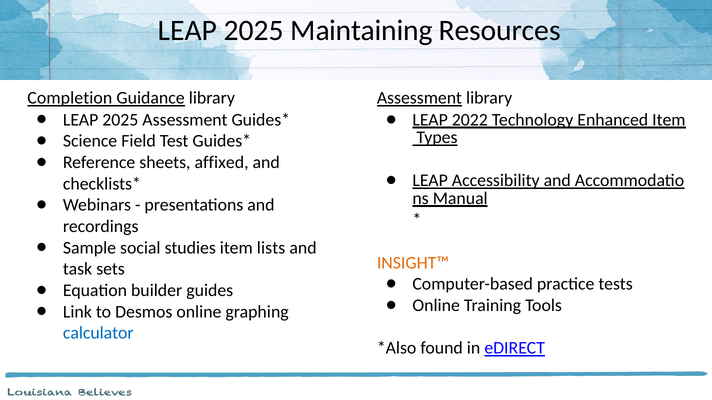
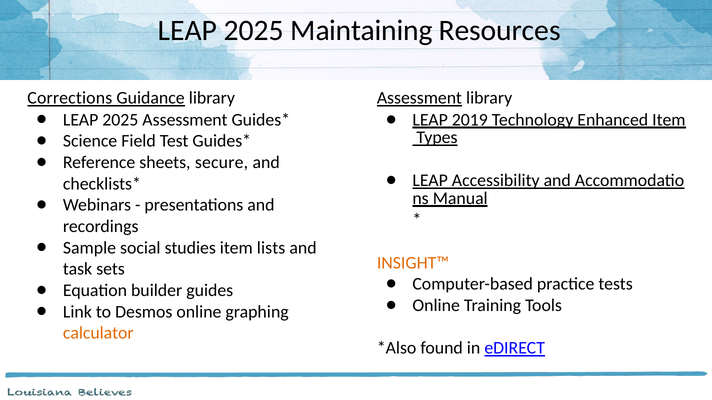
Completion: Completion -> Corrections
2022: 2022 -> 2019
affixed: affixed -> secure
calculator colour: blue -> orange
